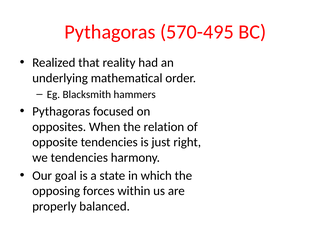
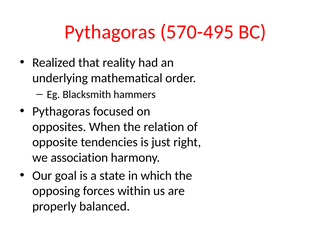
we tendencies: tendencies -> association
